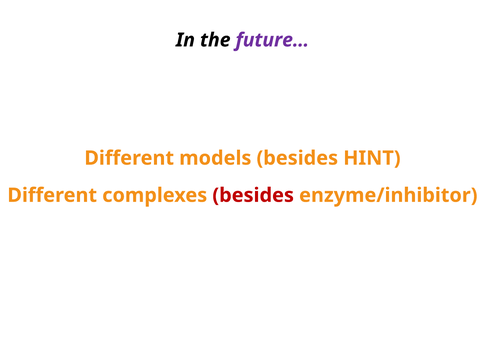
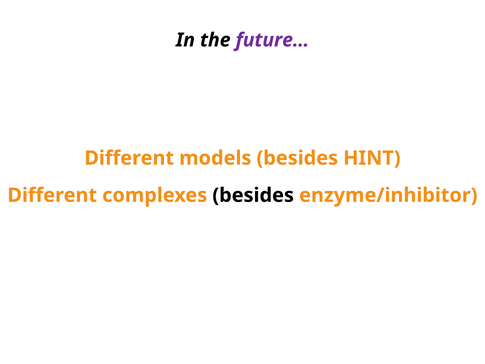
besides at (253, 195) colour: red -> black
